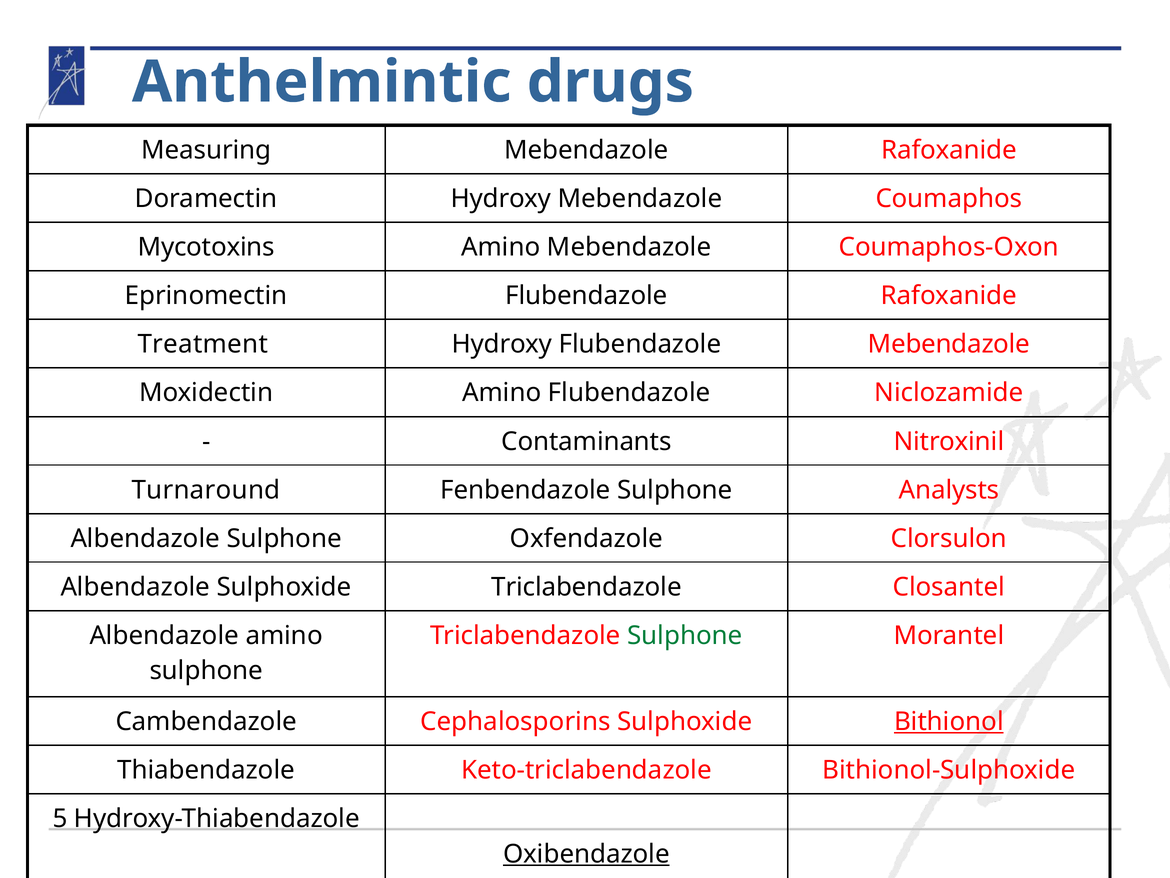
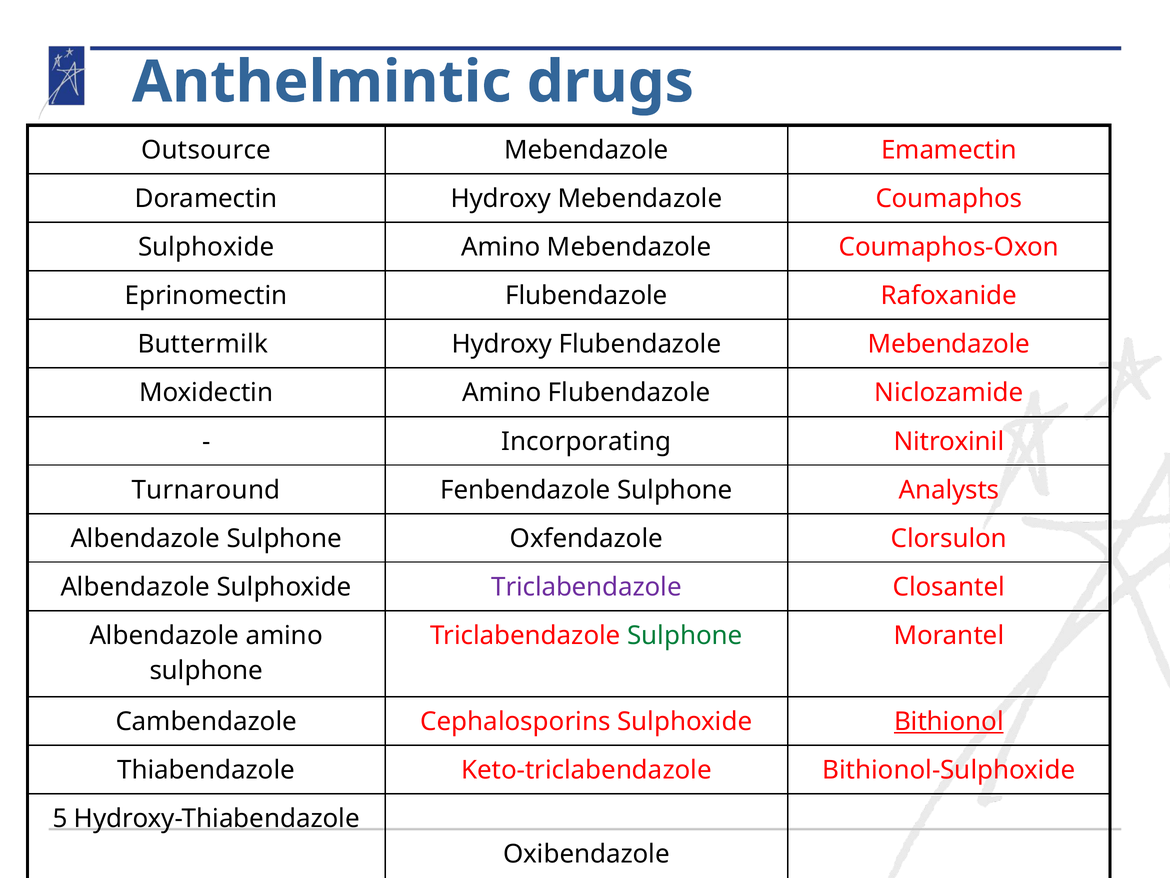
Measuring: Measuring -> Outsource
Mebendazole Rafoxanide: Rafoxanide -> Emamectin
Mycotoxins at (206, 247): Mycotoxins -> Sulphoxide
Treatment: Treatment -> Buttermilk
Contaminants: Contaminants -> Incorporating
Triclabendazole at (586, 587) colour: black -> purple
Oxibendazole underline: present -> none
